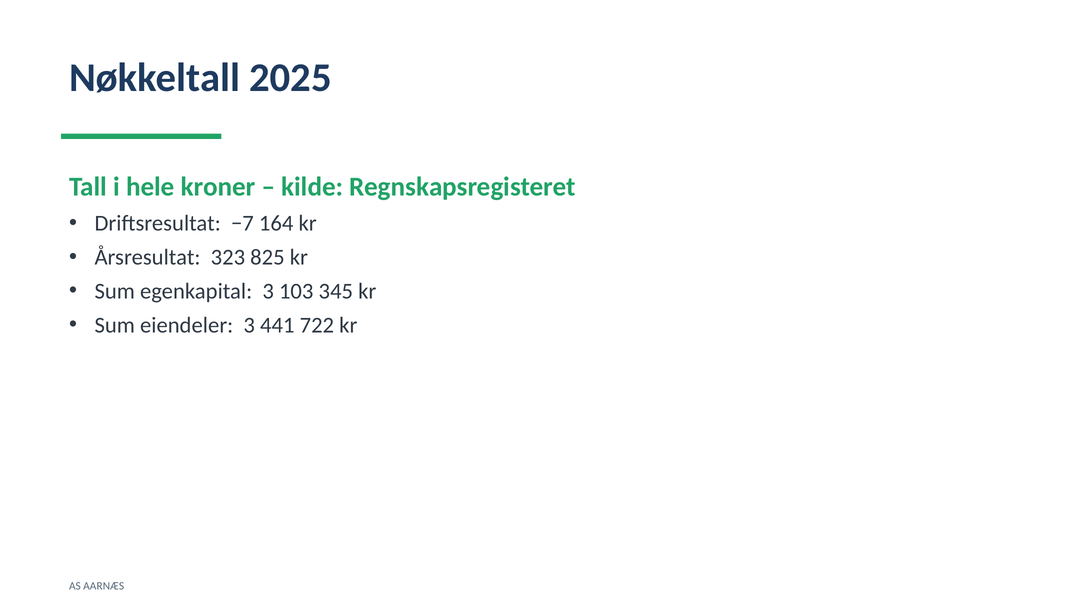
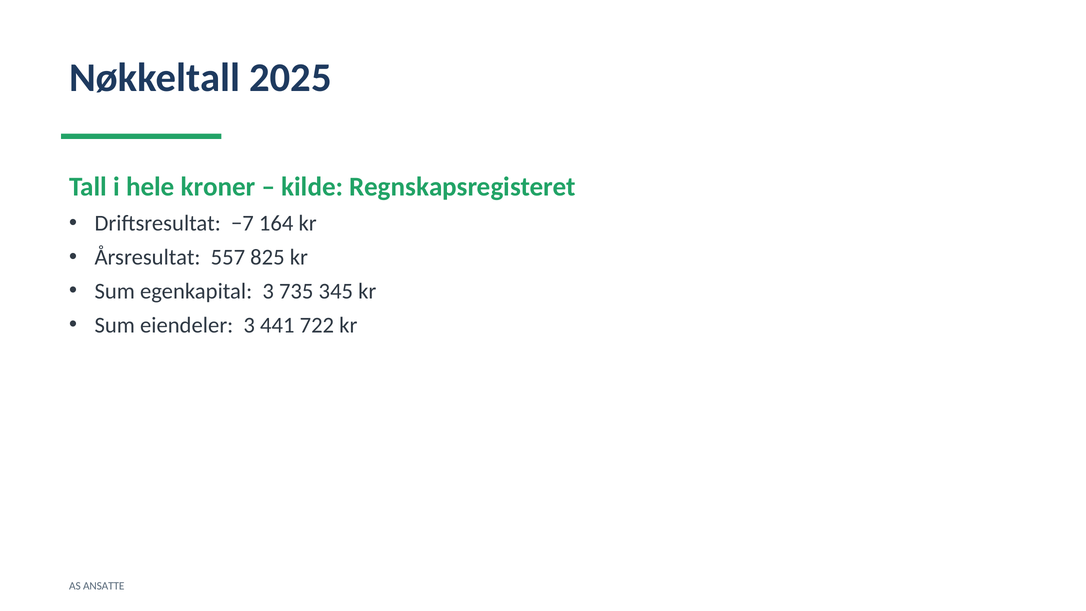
323: 323 -> 557
103: 103 -> 735
AARNÆS: AARNÆS -> ANSATTE
